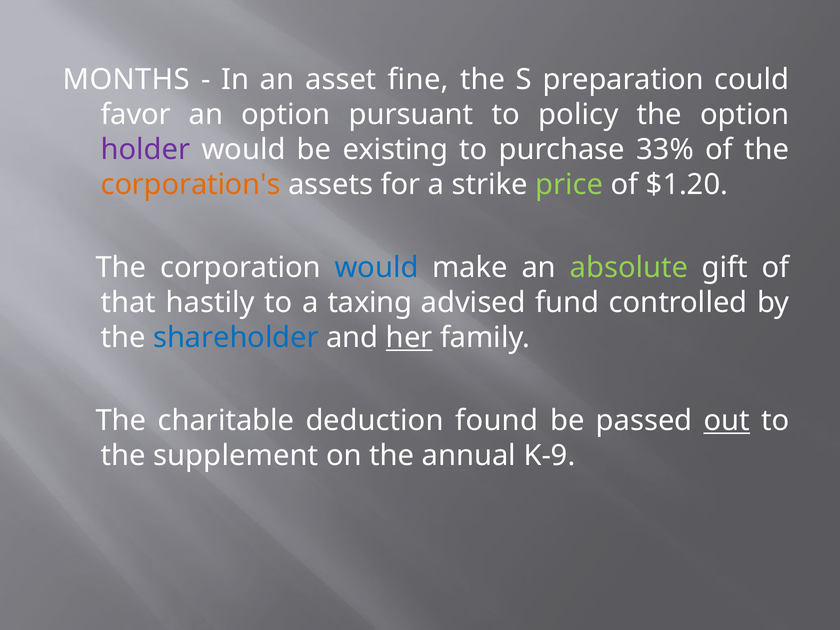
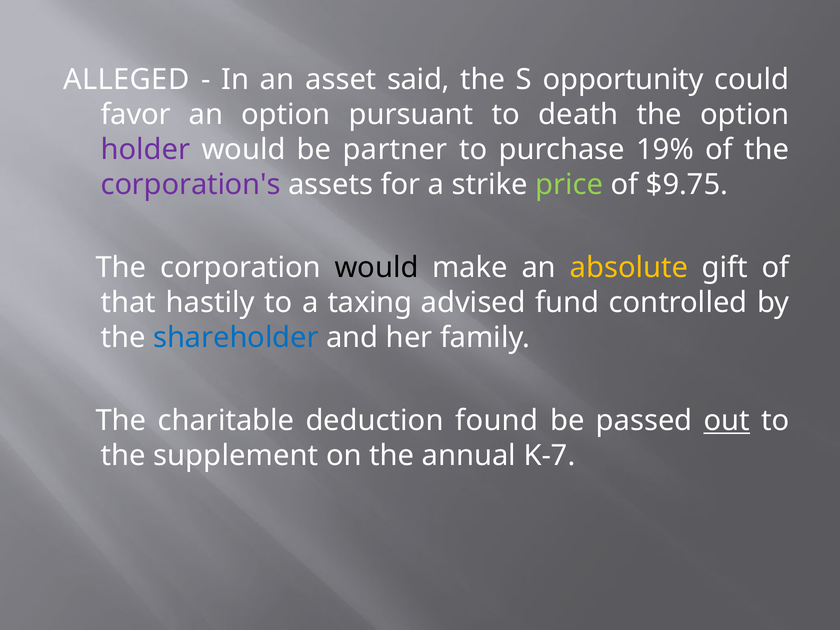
MONTHS: MONTHS -> ALLEGED
fine: fine -> said
preparation: preparation -> opportunity
policy: policy -> death
existing: existing -> partner
33%: 33% -> 19%
corporation's colour: orange -> purple
$1.20: $1.20 -> $9.75
would at (377, 268) colour: blue -> black
absolute colour: light green -> yellow
her underline: present -> none
K-9: K-9 -> K-7
